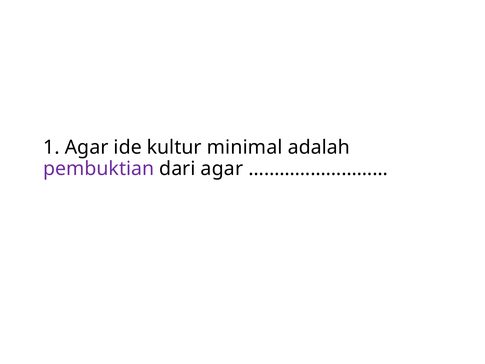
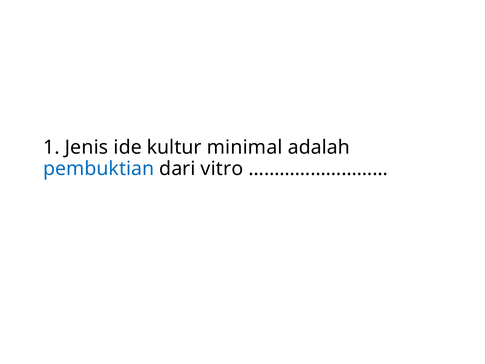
1 Agar: Agar -> Jenis
pembuktian colour: purple -> blue
dari agar: agar -> vitro
